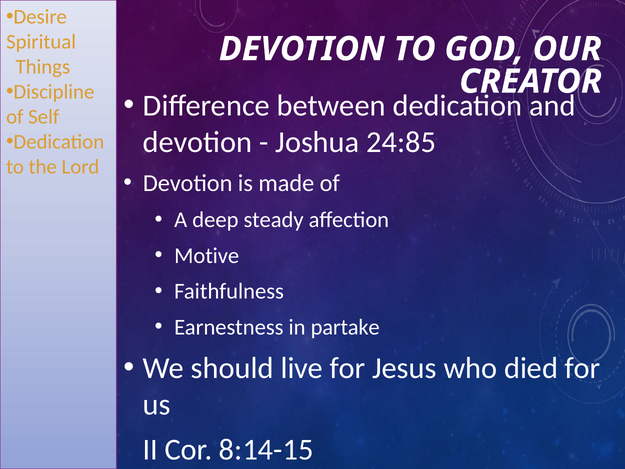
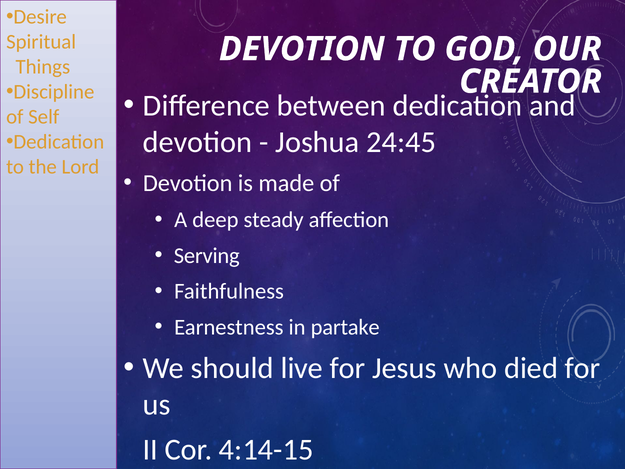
24:85: 24:85 -> 24:45
Motive: Motive -> Serving
8:14-15: 8:14-15 -> 4:14-15
